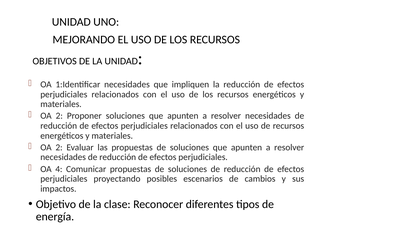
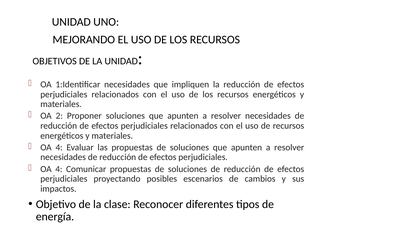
2 at (59, 147): 2 -> 4
